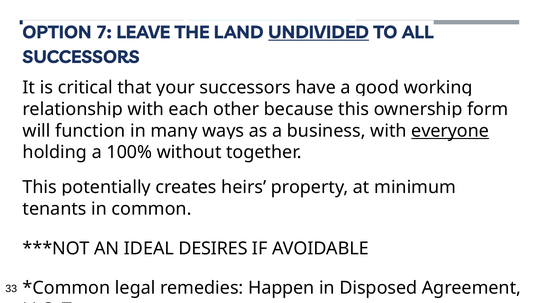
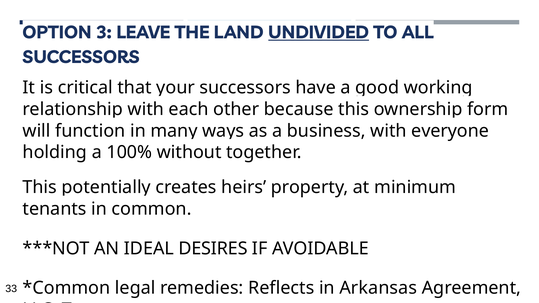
7: 7 -> 3
everyone underline: present -> none
Happen: Happen -> Reflects
Disposed: Disposed -> Arkansas
